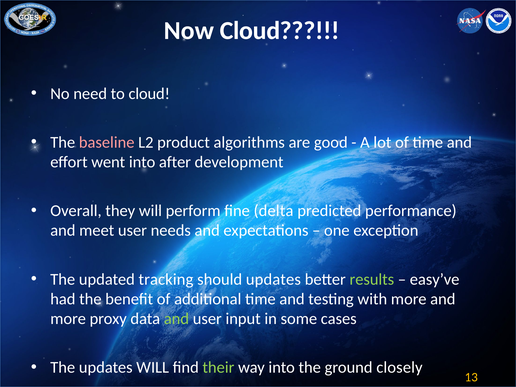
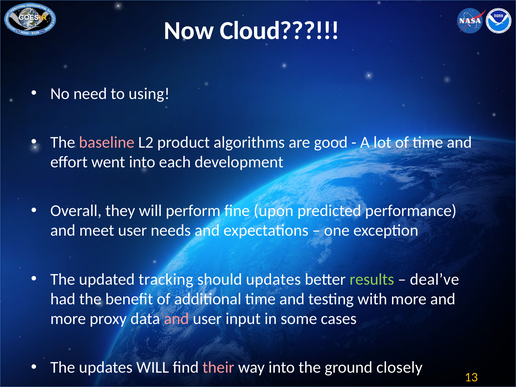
to cloud: cloud -> using
after: after -> each
delta: delta -> upon
easy’ve: easy’ve -> deal’ve
and at (176, 319) colour: light green -> pink
their colour: light green -> pink
